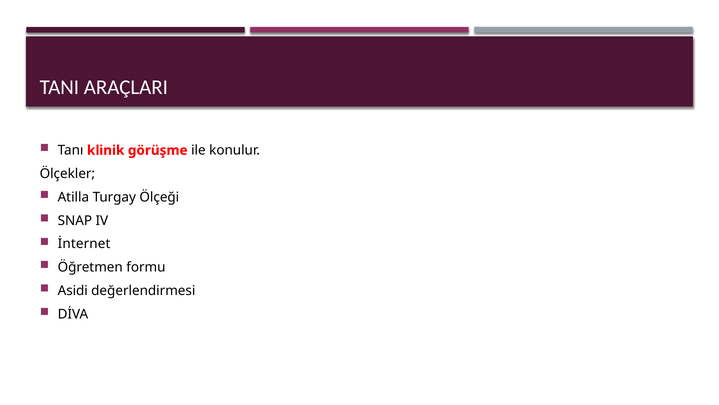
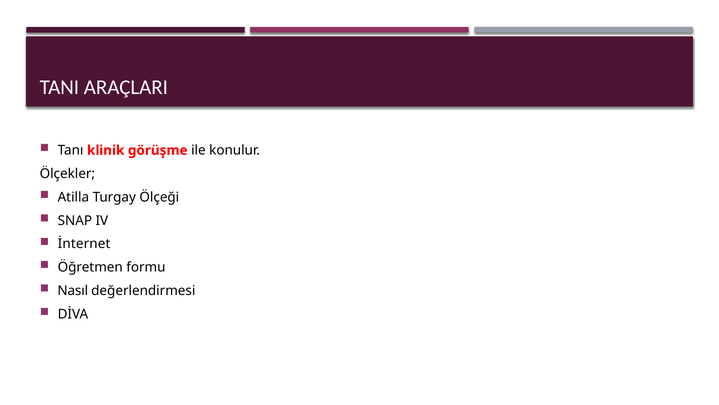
Asidi: Asidi -> Nasıl
